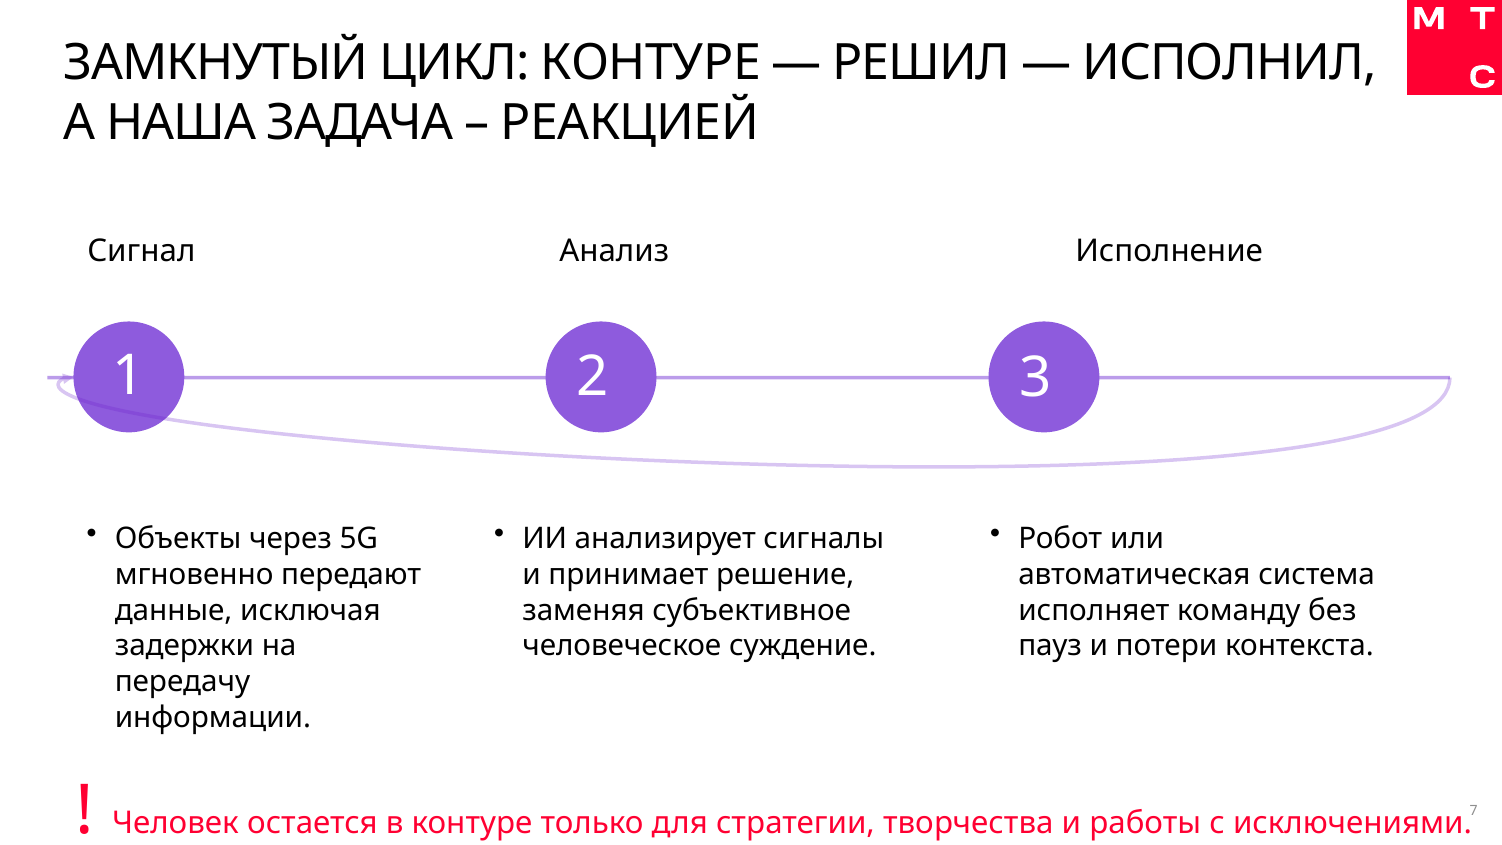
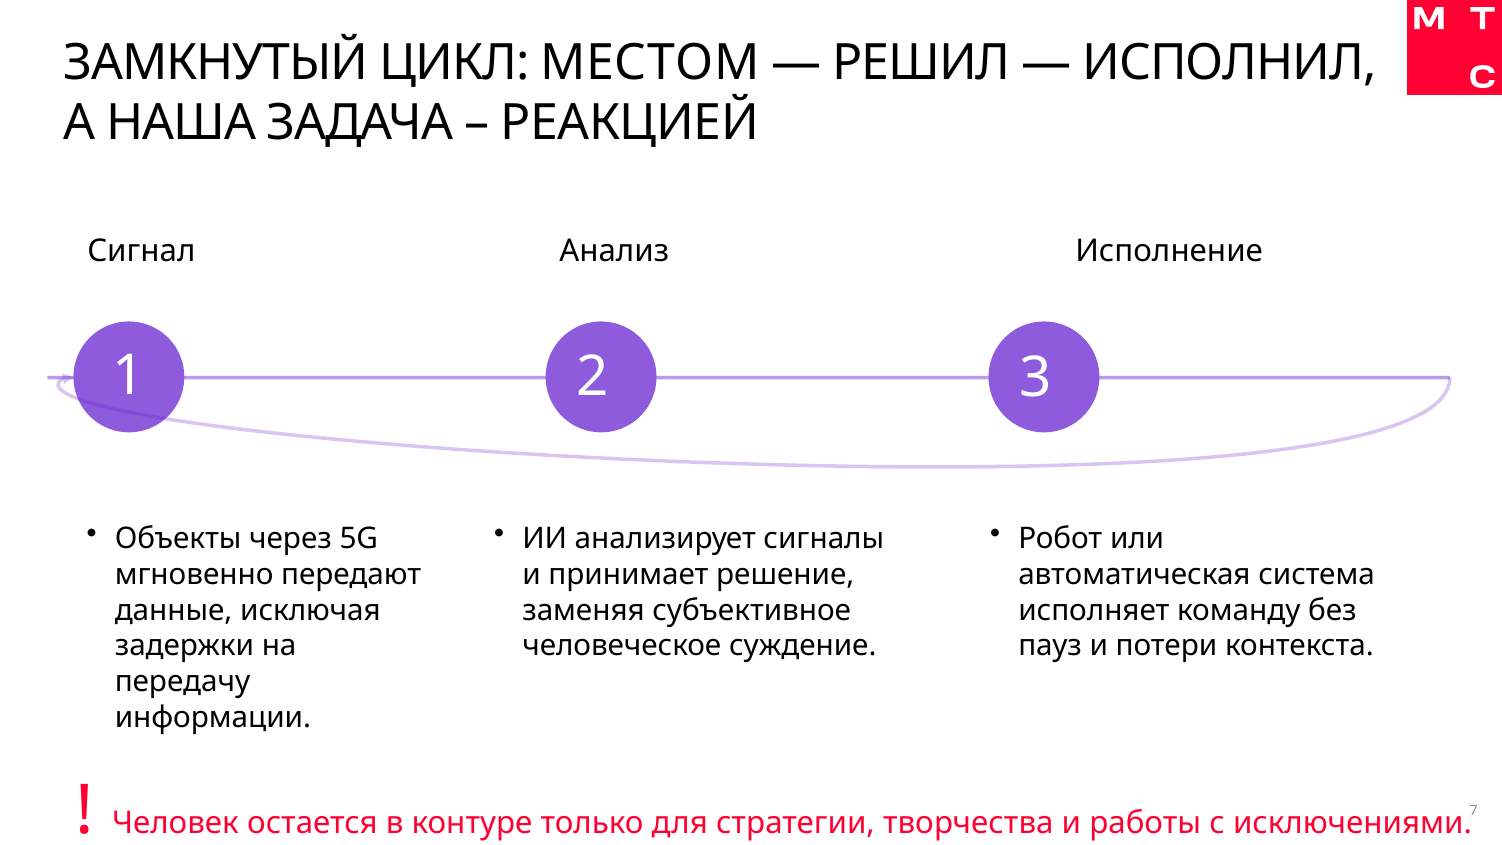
ЦИКЛ КОНТУРЕ: КОНТУРЕ -> МЕСТОМ
